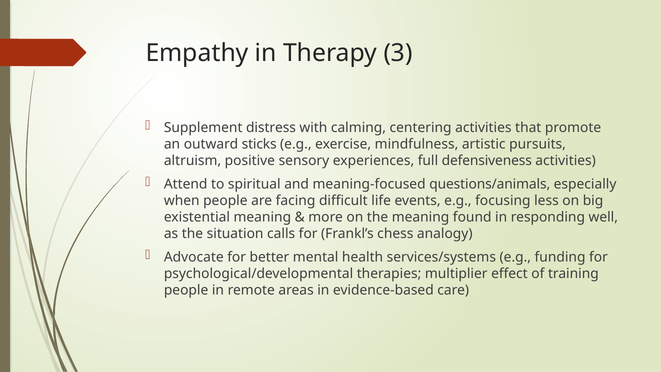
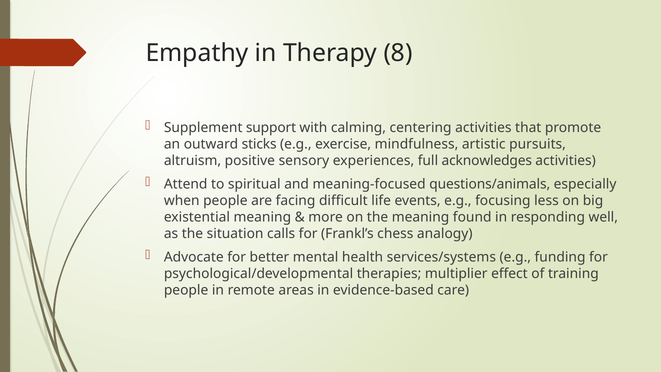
3: 3 -> 8
distress: distress -> support
defensiveness: defensiveness -> acknowledges
